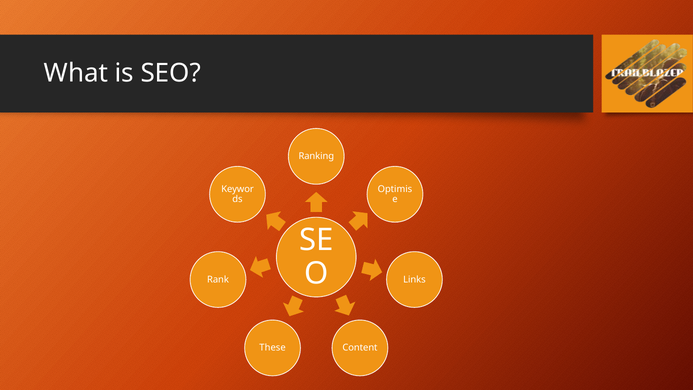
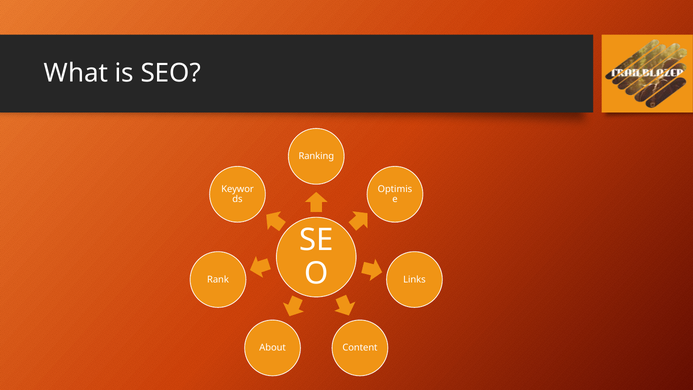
These: These -> About
